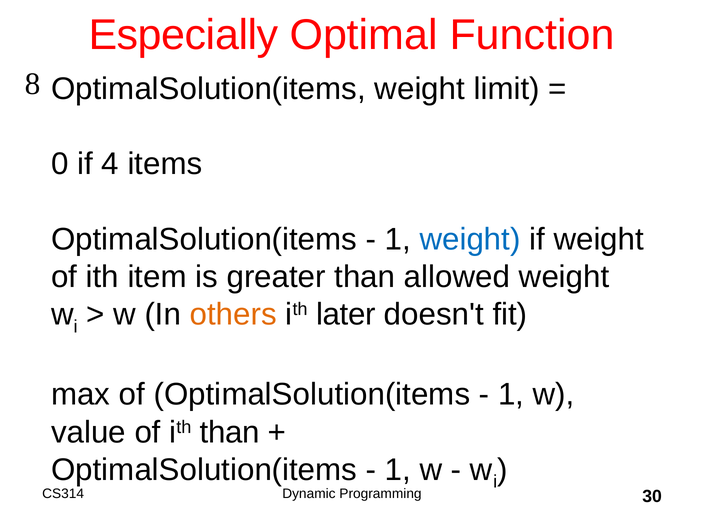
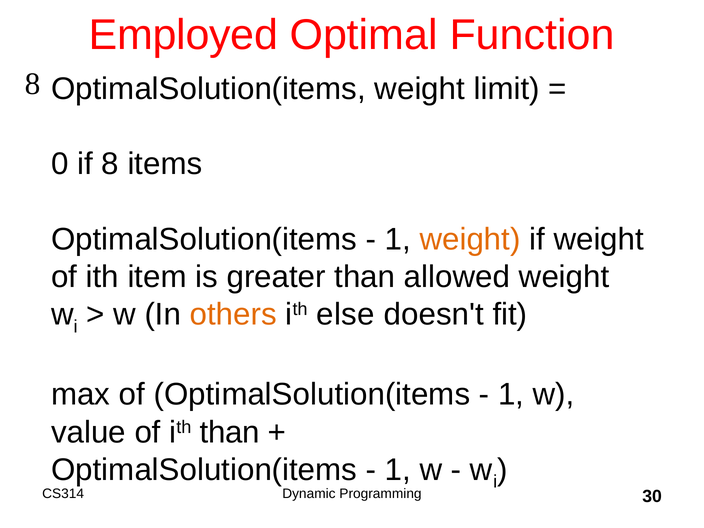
Especially: Especially -> Employed
4: 4 -> 8
weight at (470, 239) colour: blue -> orange
later: later -> else
